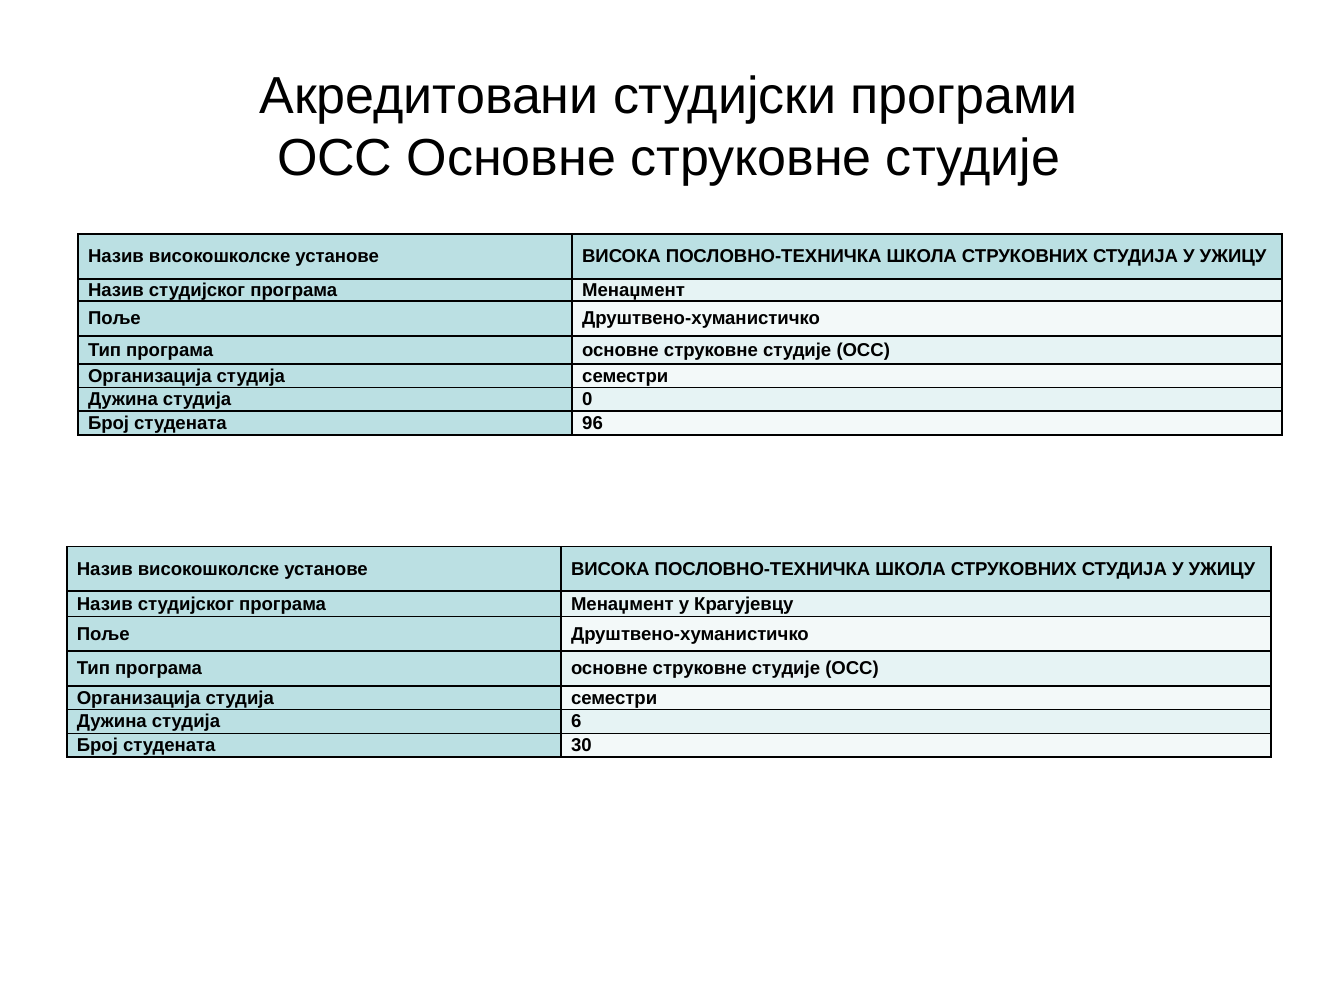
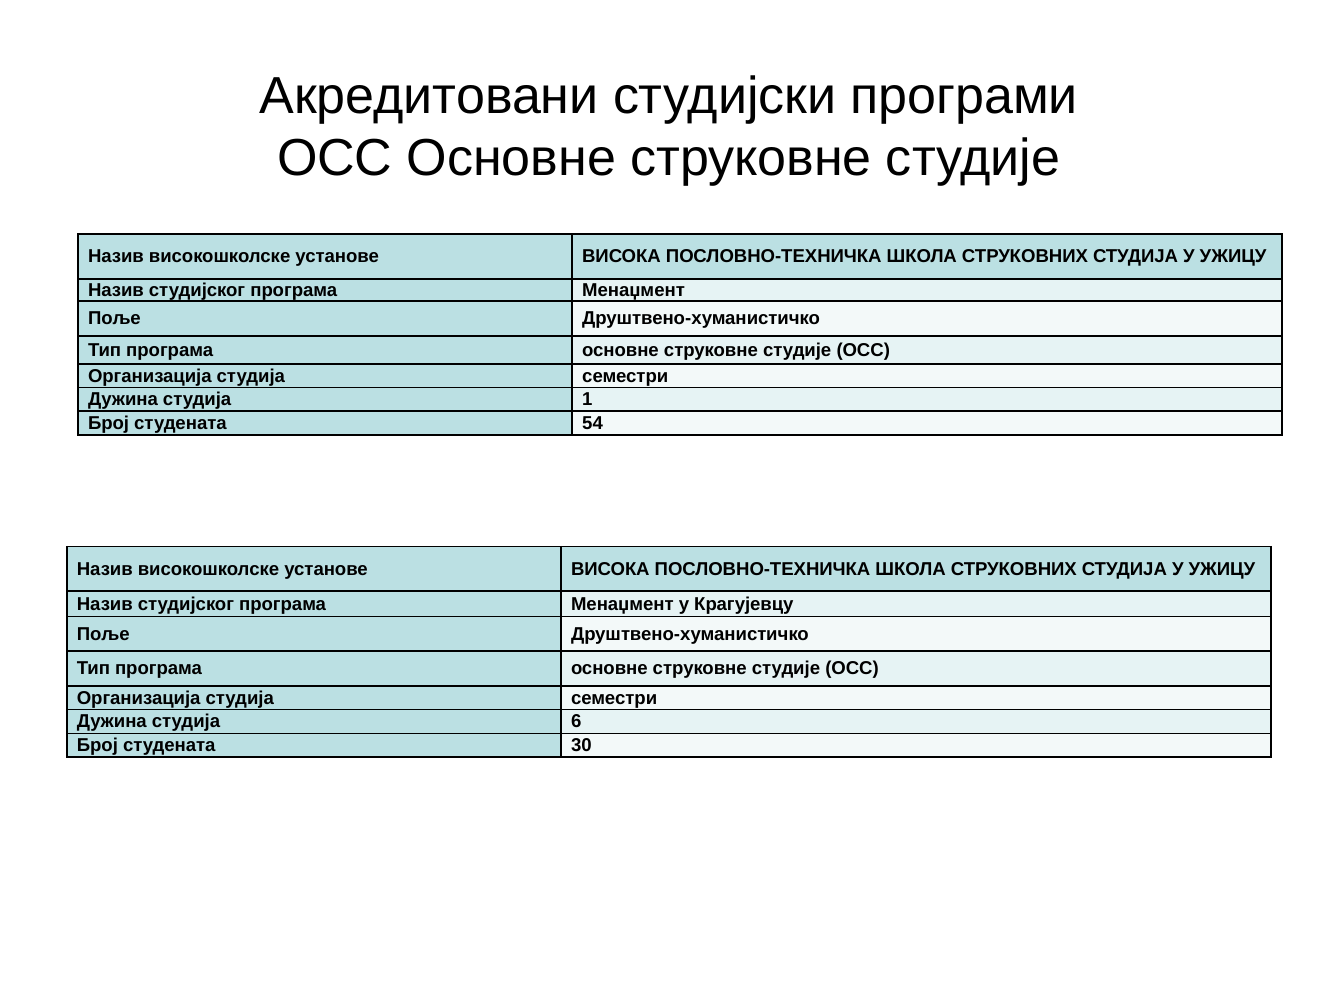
0: 0 -> 1
96: 96 -> 54
